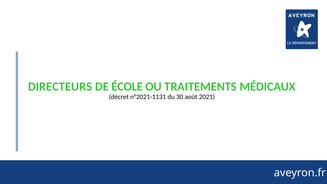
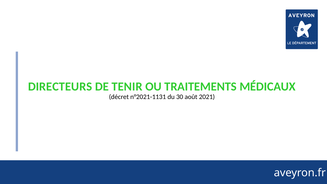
ÉCOLE: ÉCOLE -> TENIR
